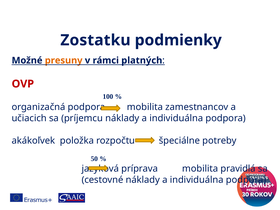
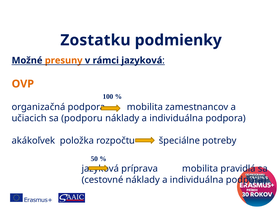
rámci platných: platných -> jazyková
OVP colour: red -> orange
príjemcu: príjemcu -> podporu
